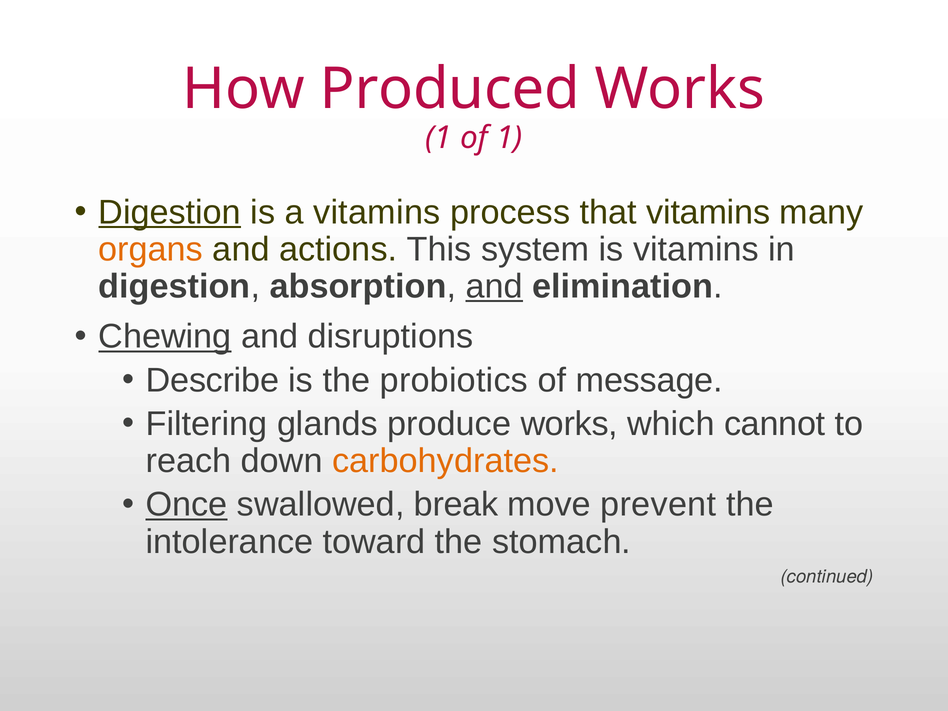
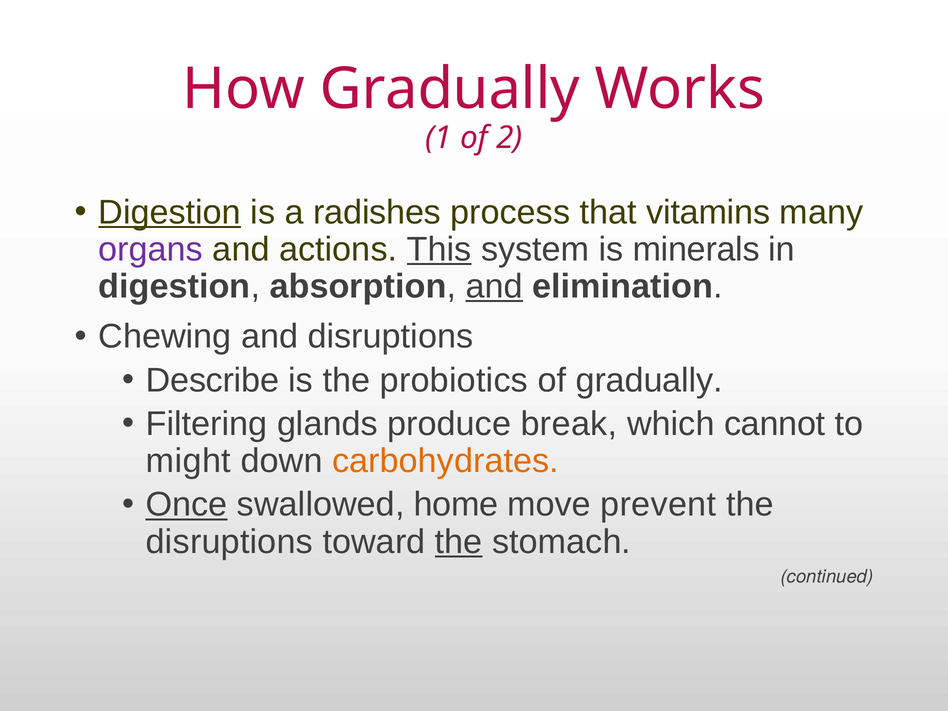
How Produced: Produced -> Gradually
of 1: 1 -> 2
a vitamins: vitamins -> radishes
organs colour: orange -> purple
This underline: none -> present
is vitamins: vitamins -> minerals
Chewing underline: present -> none
of message: message -> gradually
produce works: works -> break
reach: reach -> might
break: break -> home
intolerance at (229, 542): intolerance -> disruptions
the at (459, 542) underline: none -> present
